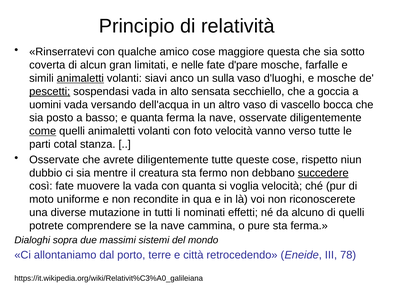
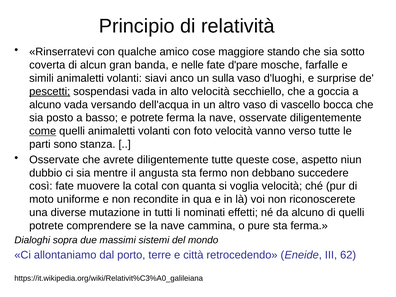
questa: questa -> stando
limitati: limitati -> banda
animaletti at (80, 78) underline: present -> none
e mosche: mosche -> surprise
alto sensata: sensata -> velocità
uomini at (45, 105): uomini -> alcuno
e quanta: quanta -> potrete
cotal: cotal -> sono
rispetto: rispetto -> aspetto
creatura: creatura -> angusta
succedere underline: present -> none
la vada: vada -> cotal
78: 78 -> 62
